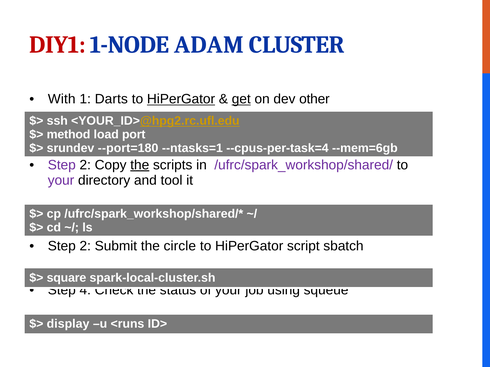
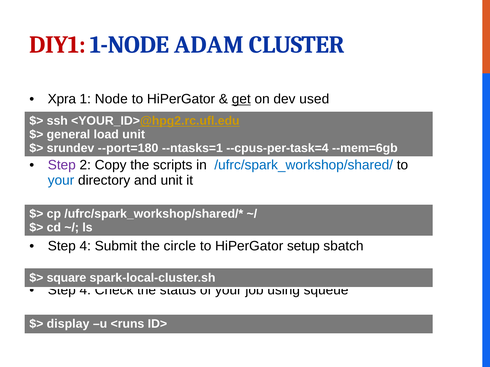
With: With -> Xpra
Darts: Darts -> Node
HiPerGator at (181, 99) underline: present -> none
other: other -> used
method: method -> general
load port: port -> unit
the at (140, 165) underline: present -> none
/ufrc/spark_workshop/shared/ colour: purple -> blue
your at (61, 180) colour: purple -> blue
and tool: tool -> unit
2 at (85, 246): 2 -> 4
script: script -> setup
